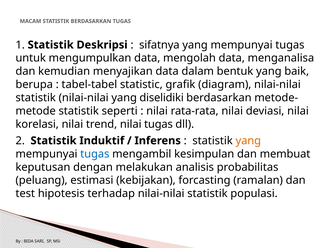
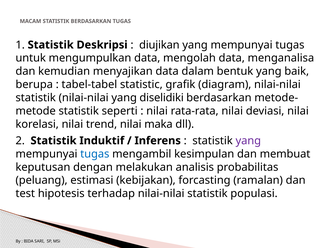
sifatnya: sifatnya -> diujikan
nilai tugas: tugas -> maka
yang at (248, 141) colour: orange -> purple
